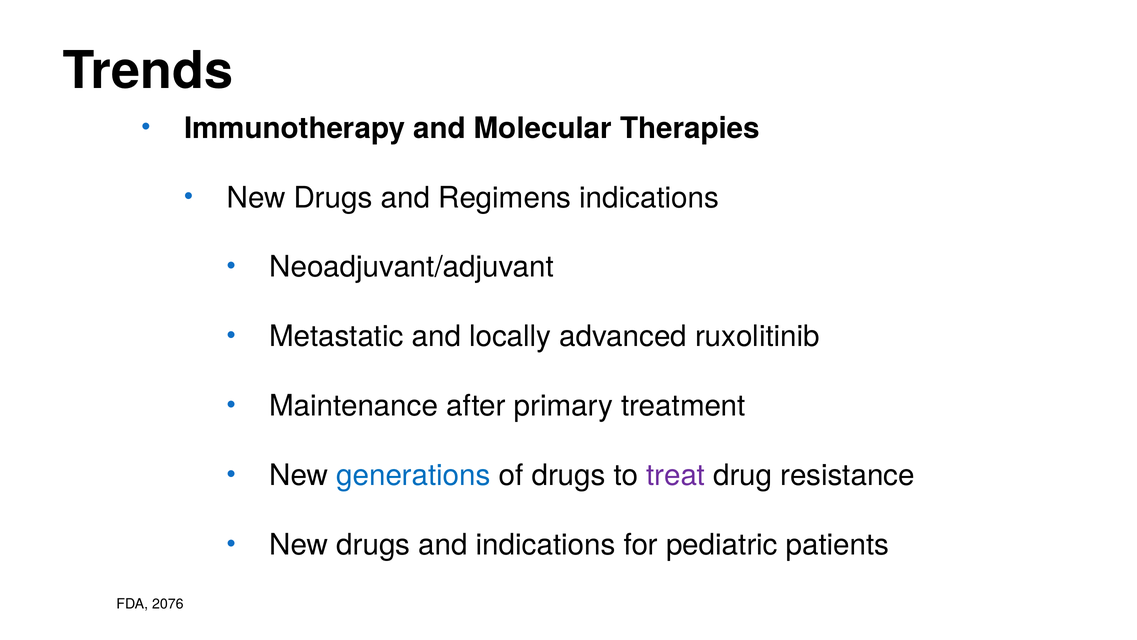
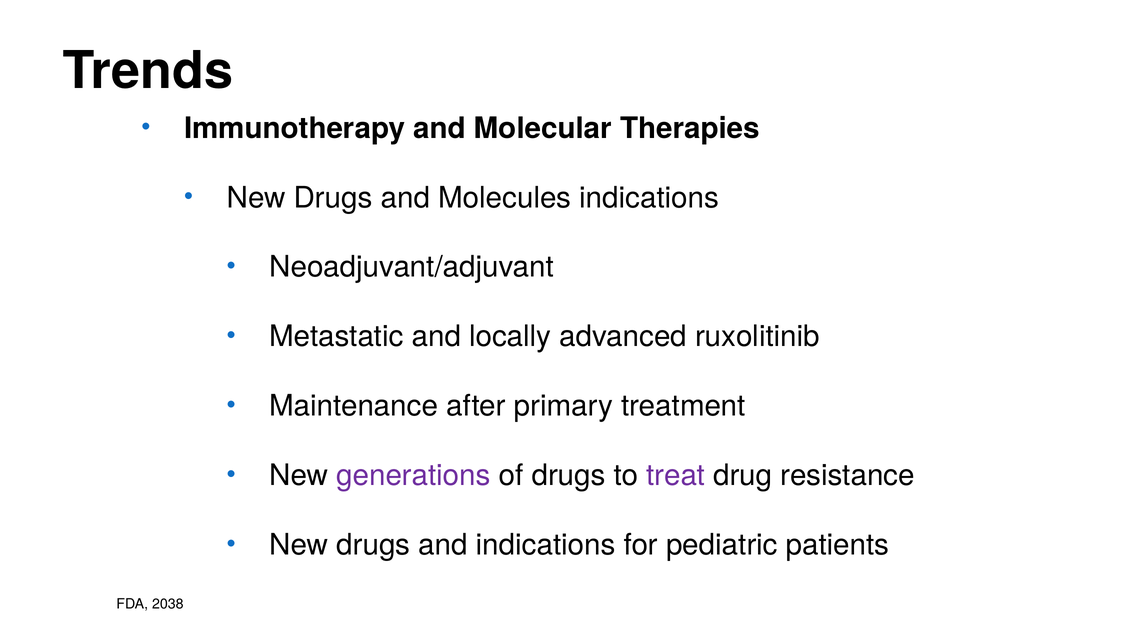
Regimens: Regimens -> Molecules
generations colour: blue -> purple
2076: 2076 -> 2038
